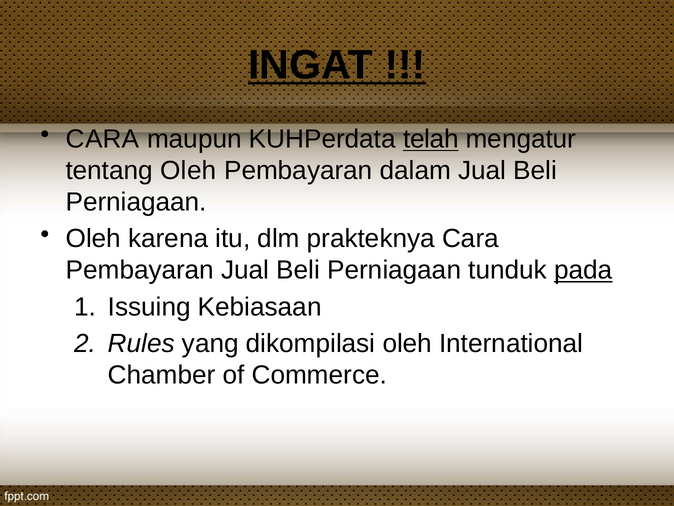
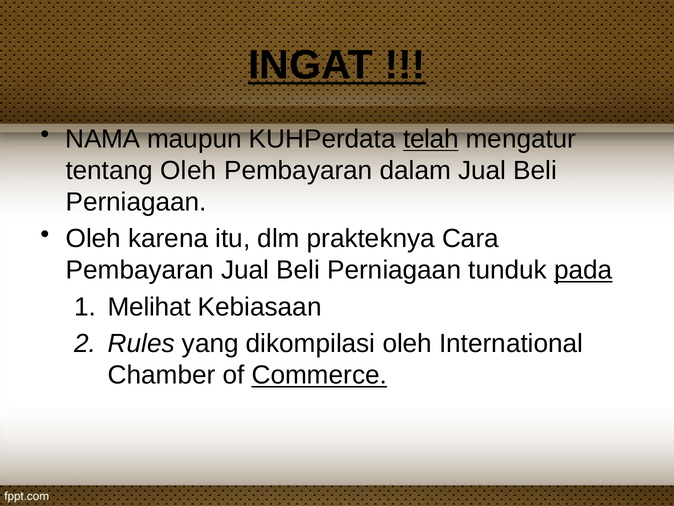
CARA at (103, 139): CARA -> NAMA
Issuing: Issuing -> Melihat
Commerce underline: none -> present
